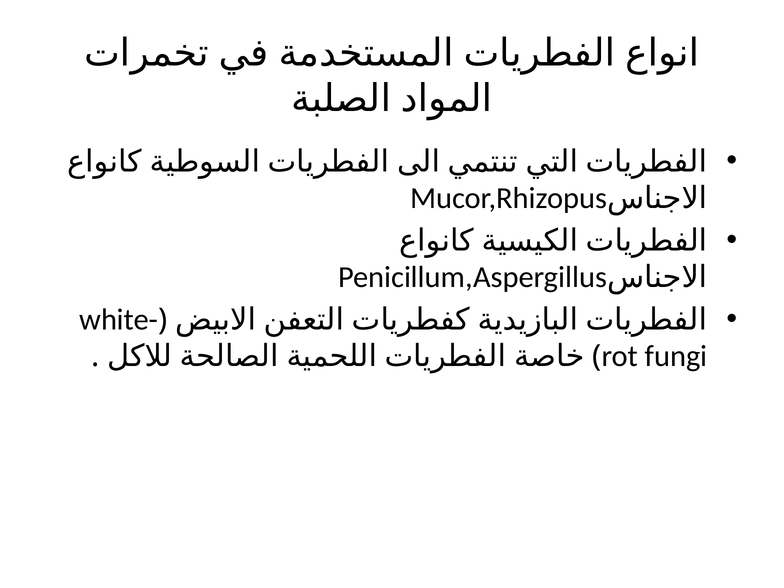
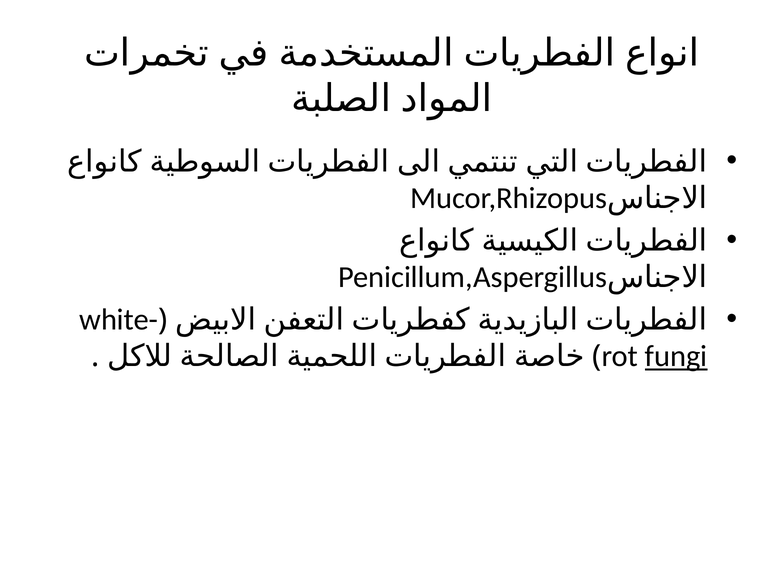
fungi underline: none -> present
